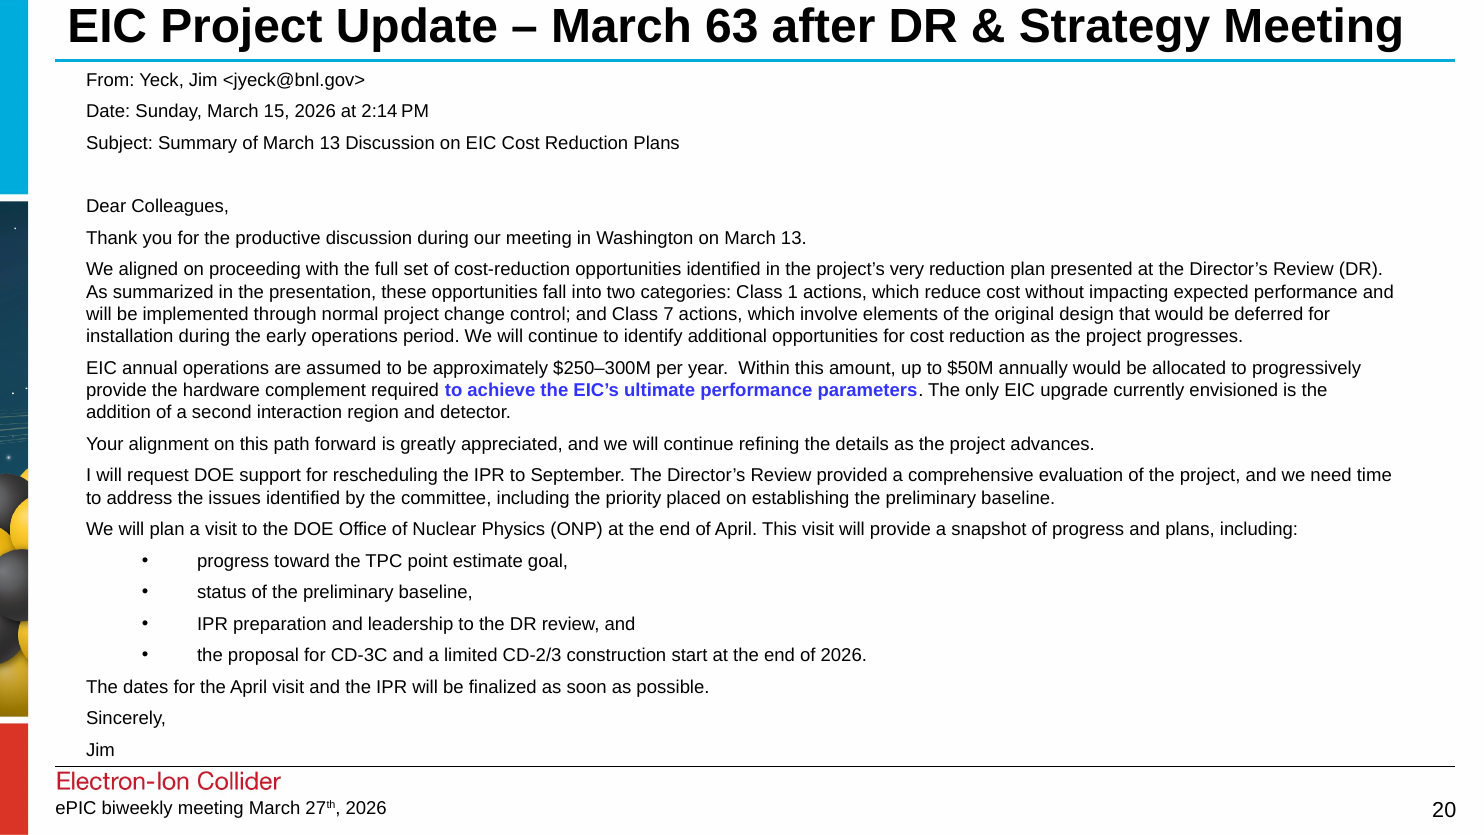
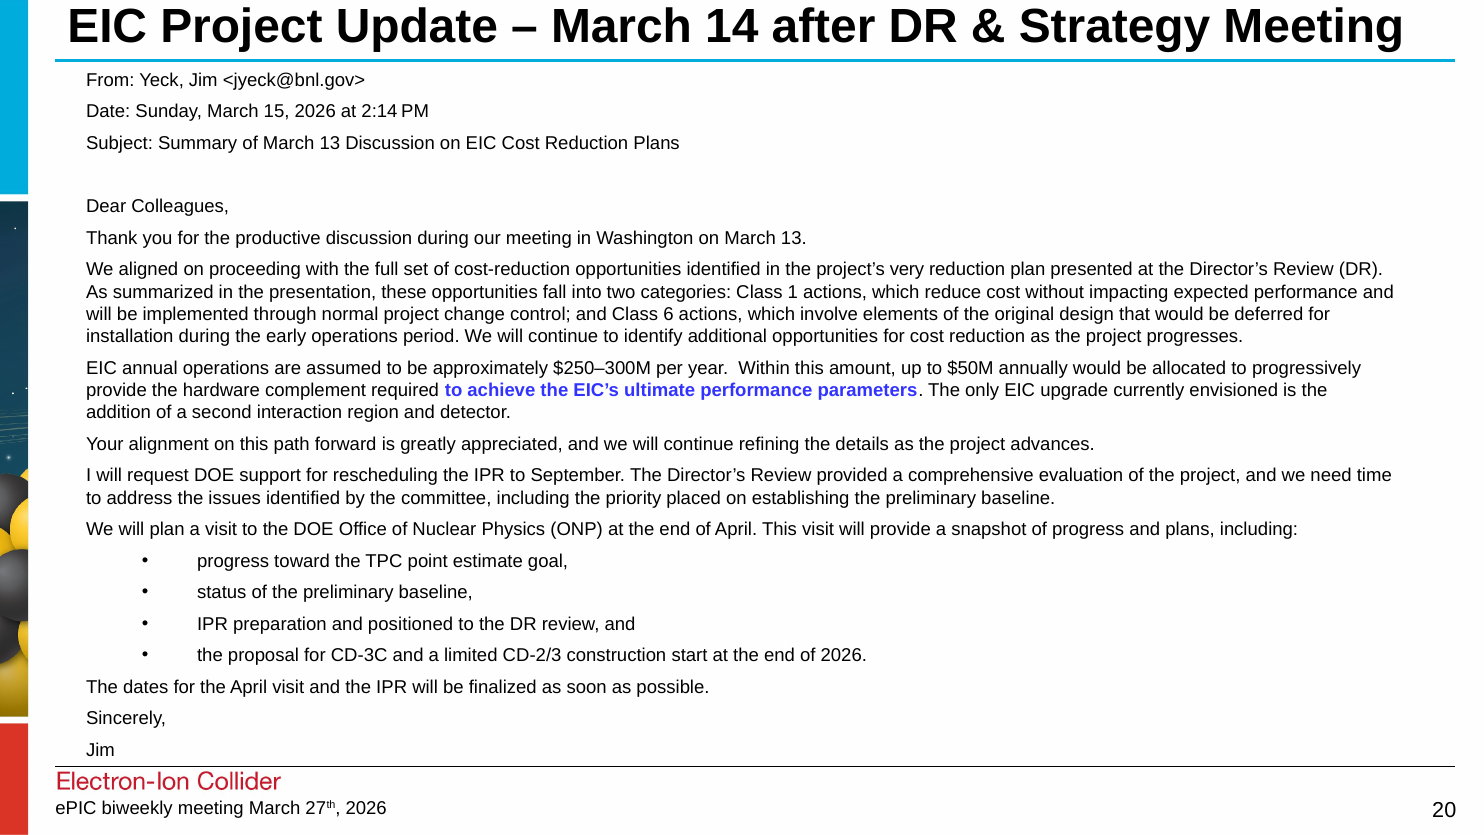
63: 63 -> 14
7: 7 -> 6
leadership: leadership -> positioned
